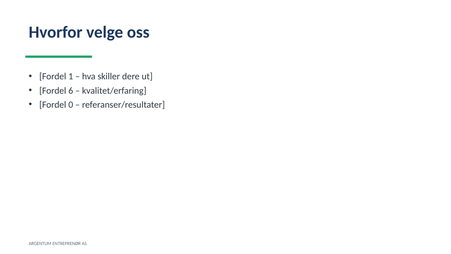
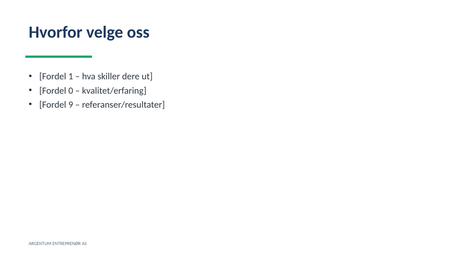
6: 6 -> 0
0: 0 -> 9
